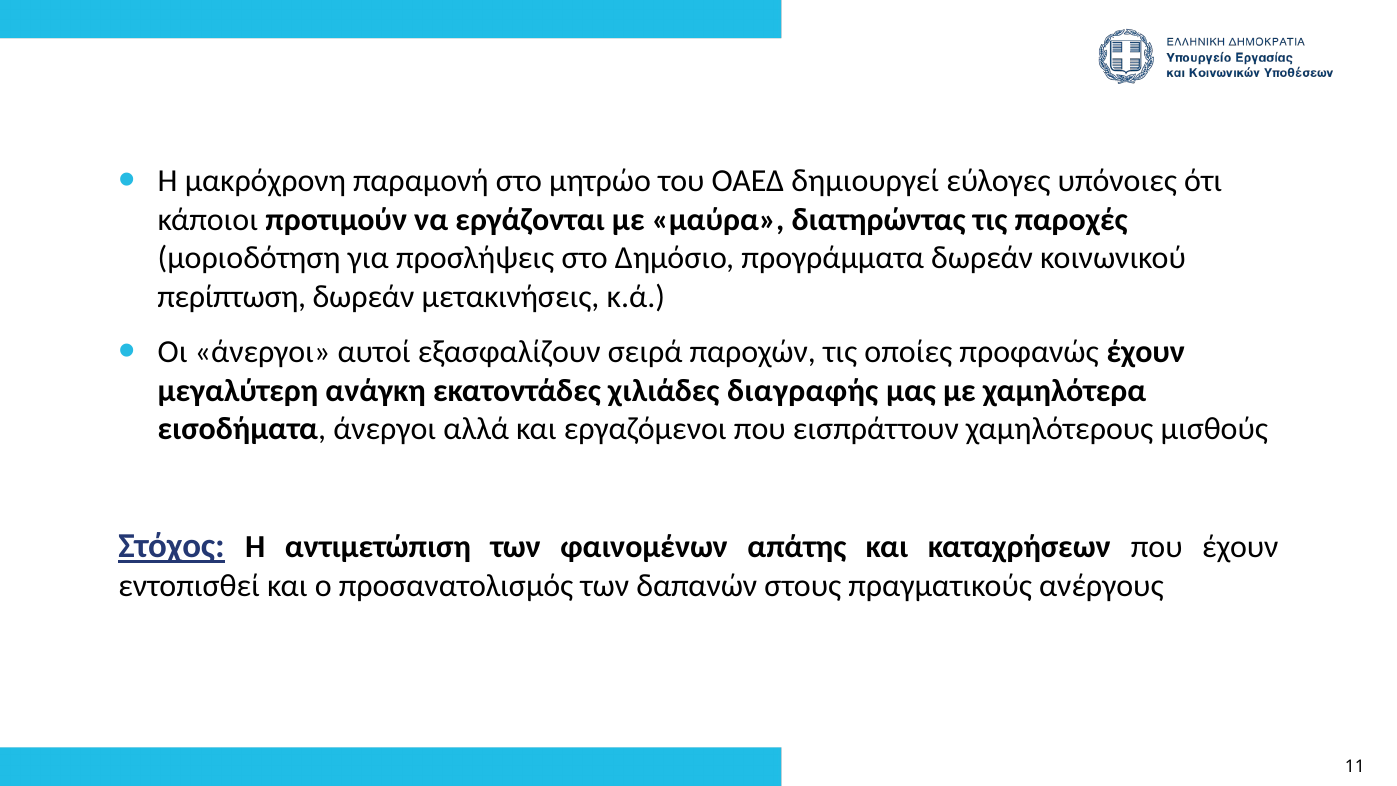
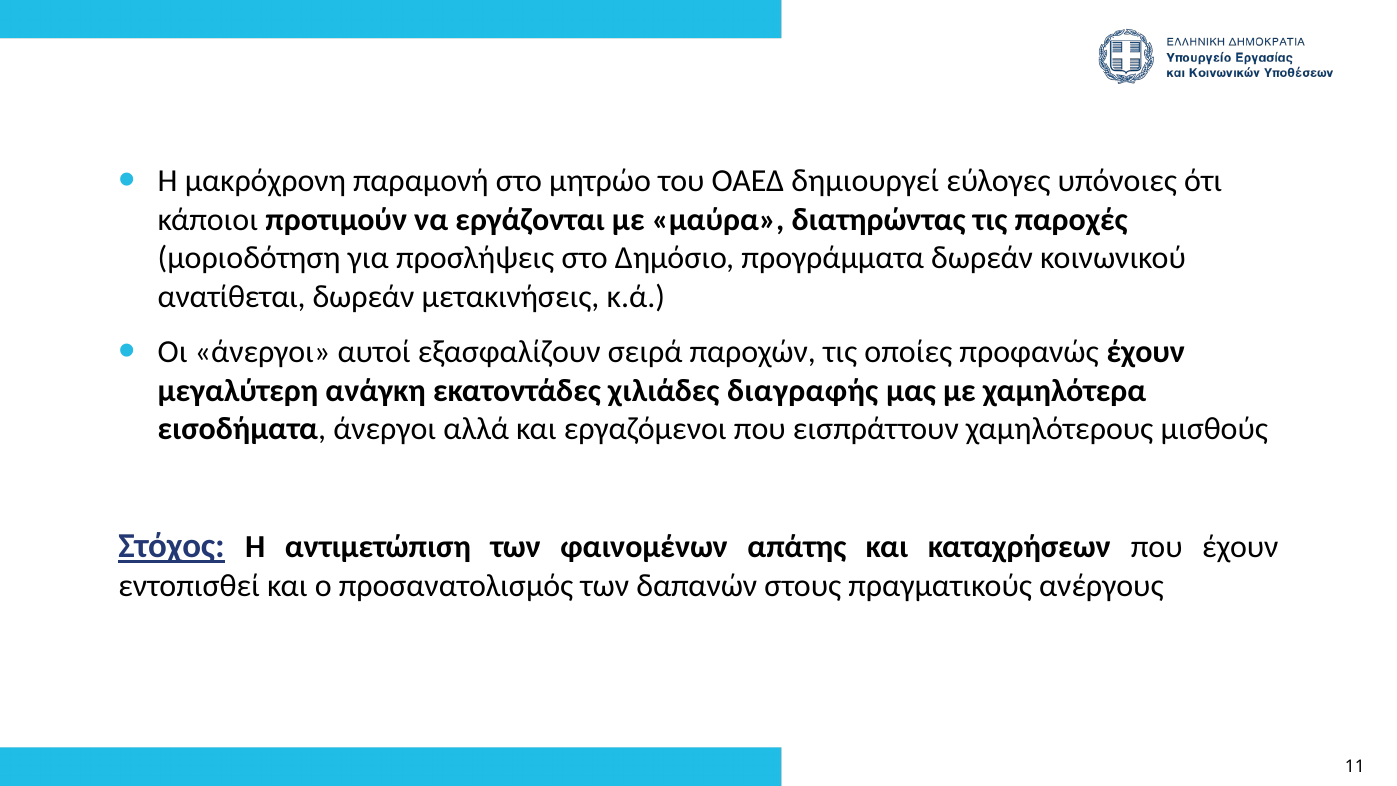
περίπτωση: περίπτωση -> ανατίθεται
